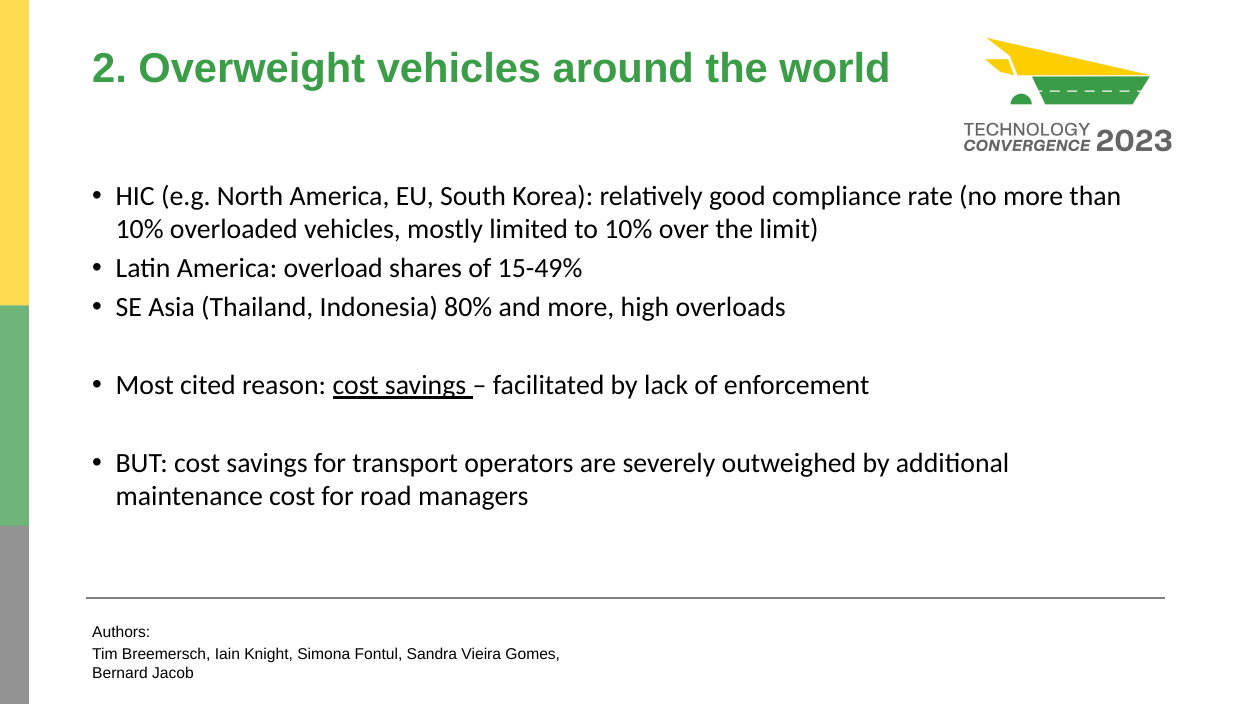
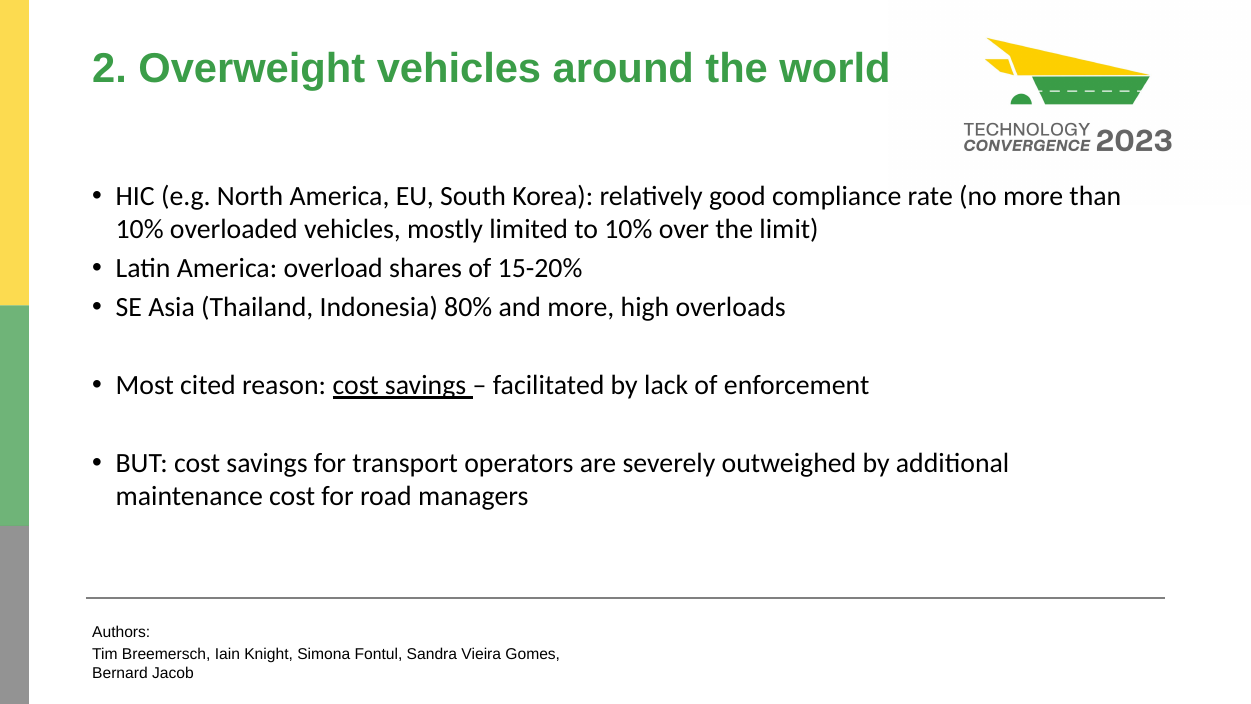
15-49%: 15-49% -> 15-20%
